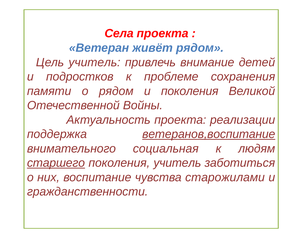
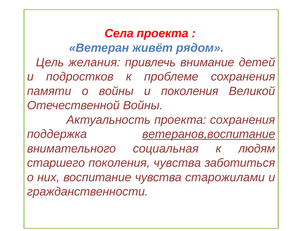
Цель учитель: учитель -> желания
о рядом: рядом -> войны
проекта реализации: реализации -> сохранения
старшего underline: present -> none
поколения учитель: учитель -> чувства
